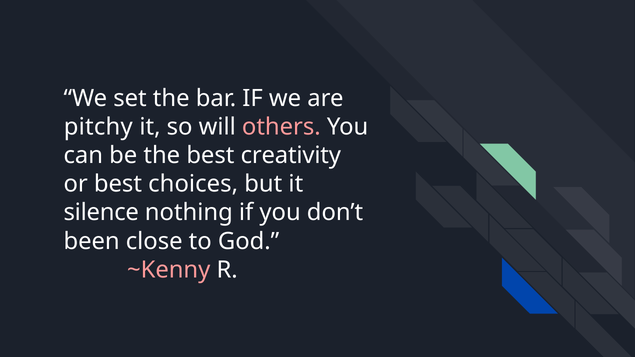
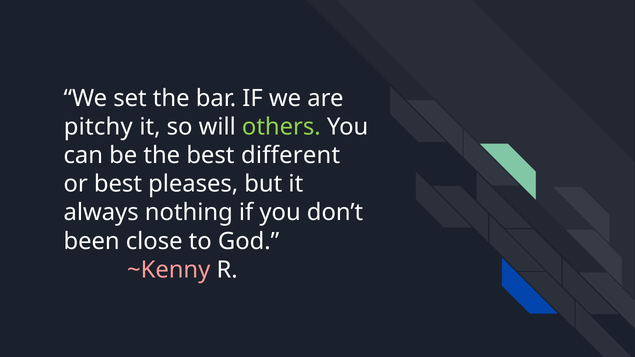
others colour: pink -> light green
creativity: creativity -> different
choices: choices -> pleases
silence: silence -> always
